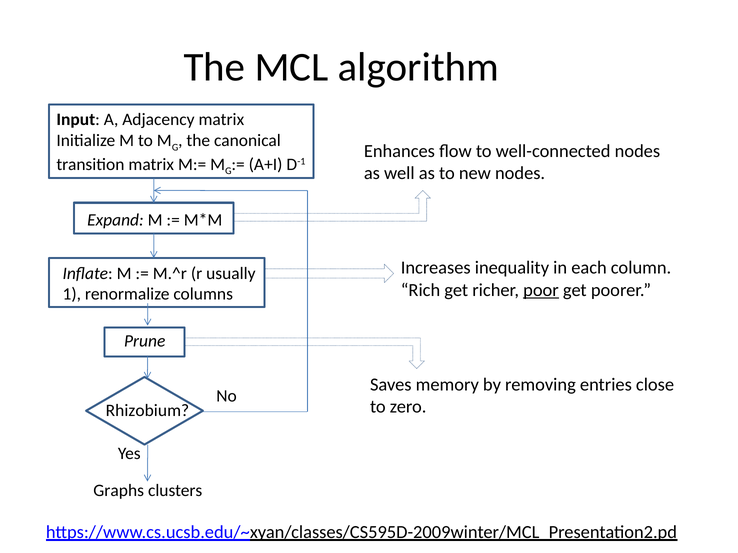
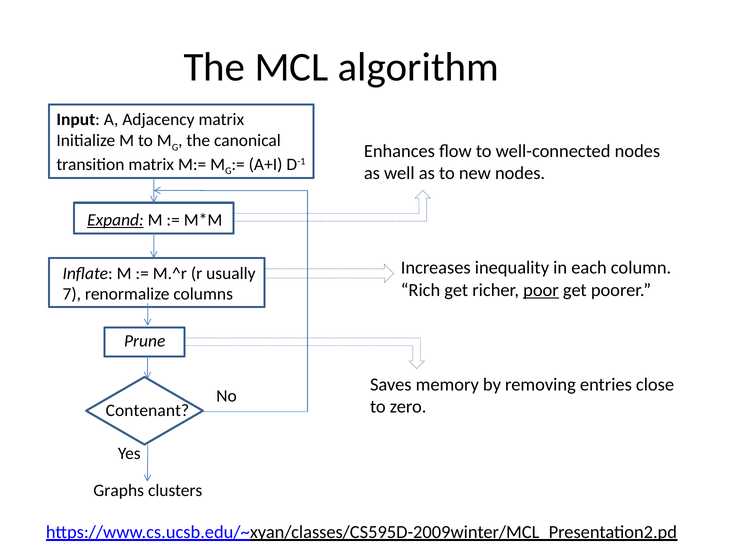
Expand underline: none -> present
1: 1 -> 7
Rhizobium: Rhizobium -> Contenant
